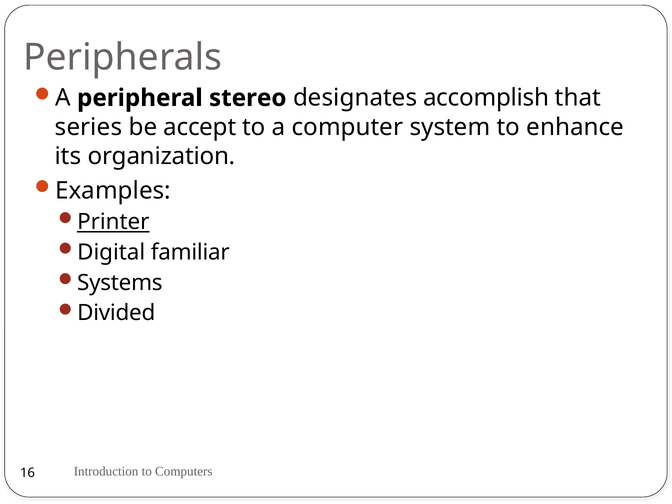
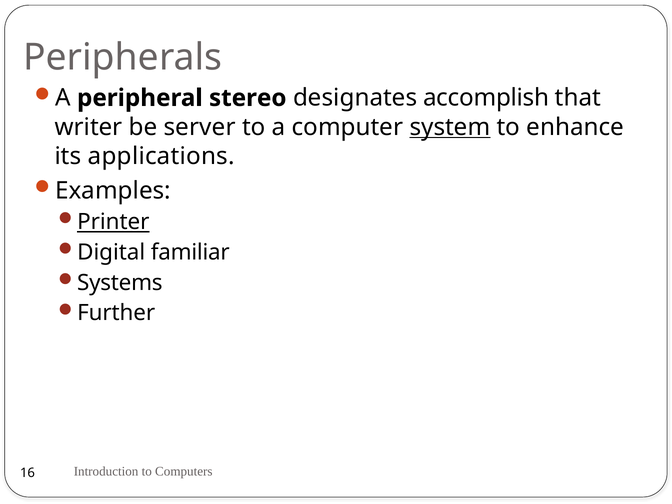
series: series -> writer
accept: accept -> server
system underline: none -> present
organization: organization -> applications
Divided: Divided -> Further
